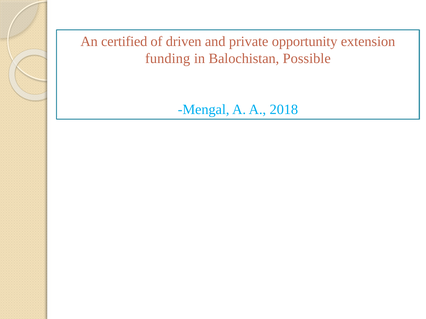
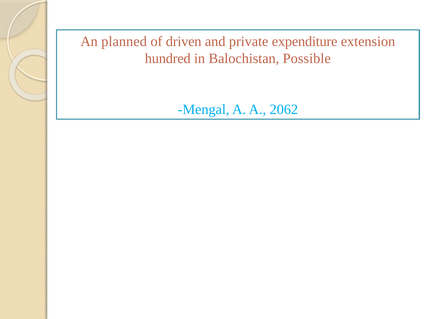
certified: certified -> planned
opportunity: opportunity -> expenditure
funding: funding -> hundred
2018: 2018 -> 2062
